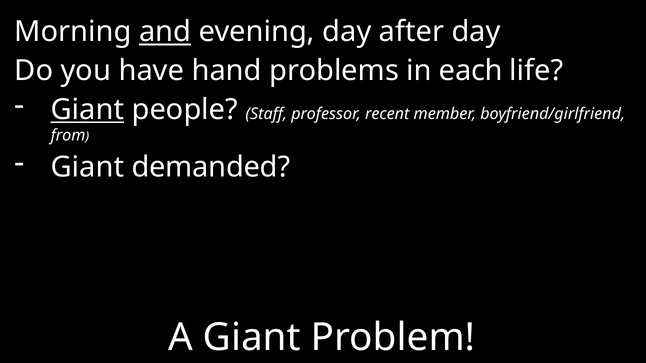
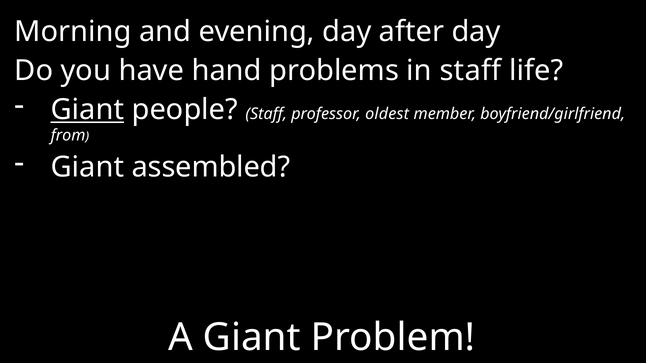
and underline: present -> none
in each: each -> staff
recent: recent -> oldest
demanded: demanded -> assembled
